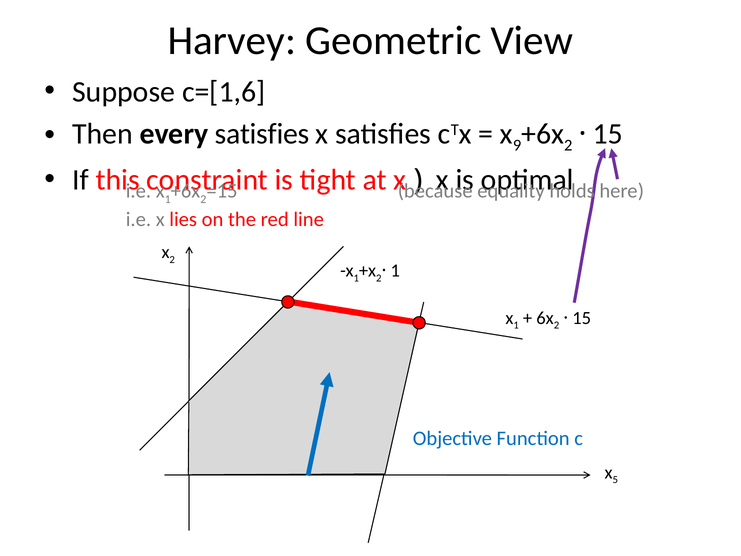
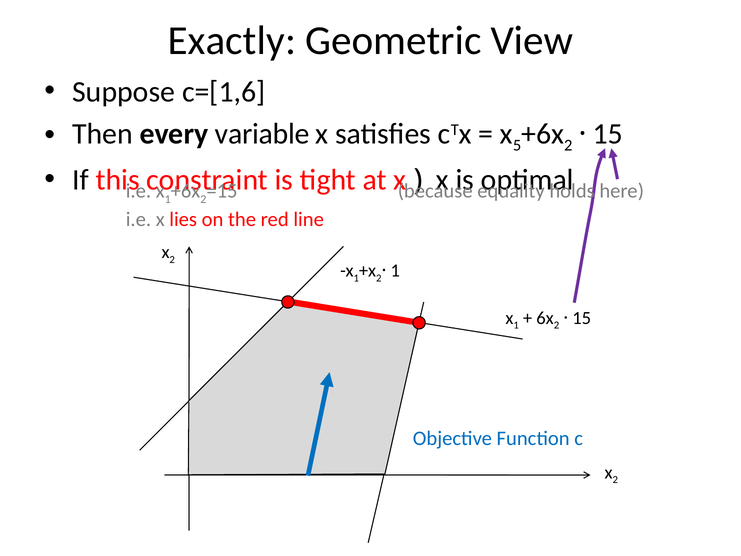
Harvey: Harvey -> Exactly
every satisfies: satisfies -> variable
9: 9 -> 5
5 at (615, 479): 5 -> 2
